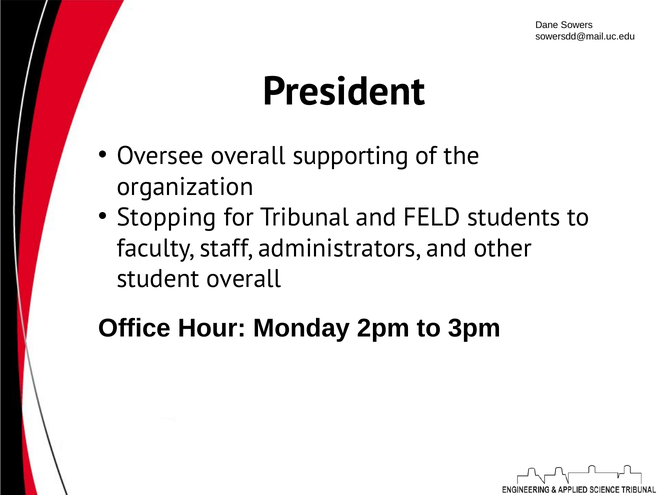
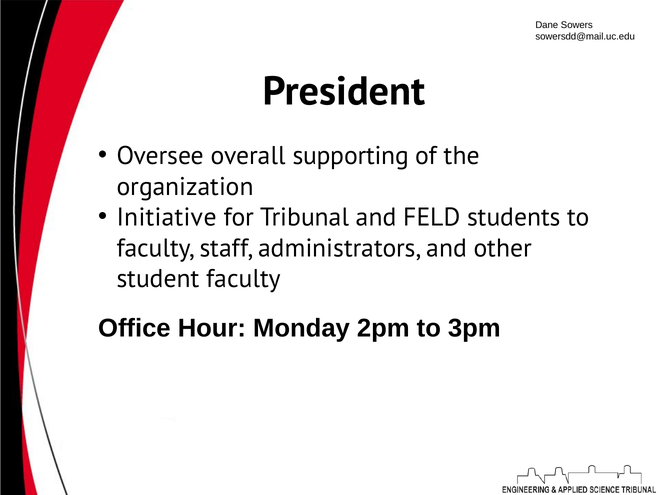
Stopping: Stopping -> Initiative
student overall: overall -> faculty
